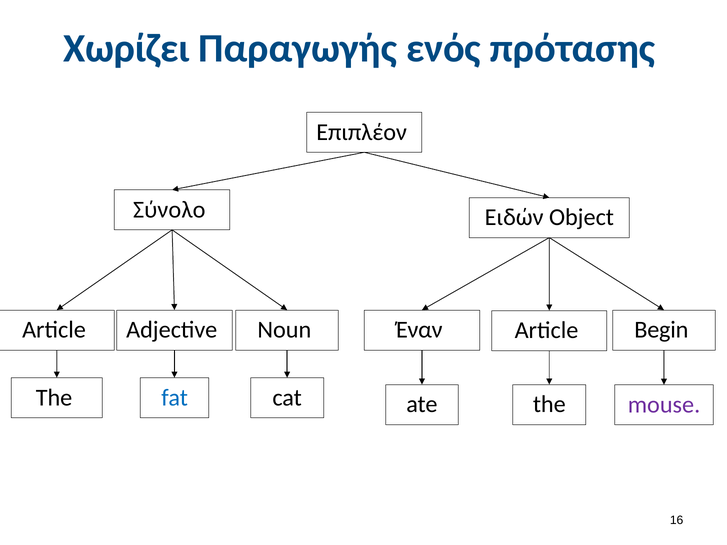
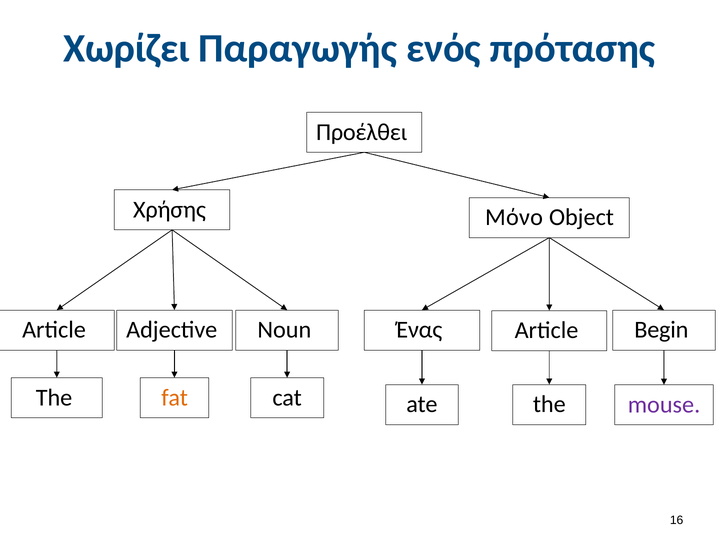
Επιπλέον: Επιπλέον -> Προέλθει
Σύνολο: Σύνολο -> Χρήσης
Ειδών: Ειδών -> Μόνο
Έναν: Έναν -> Ένας
fat colour: blue -> orange
